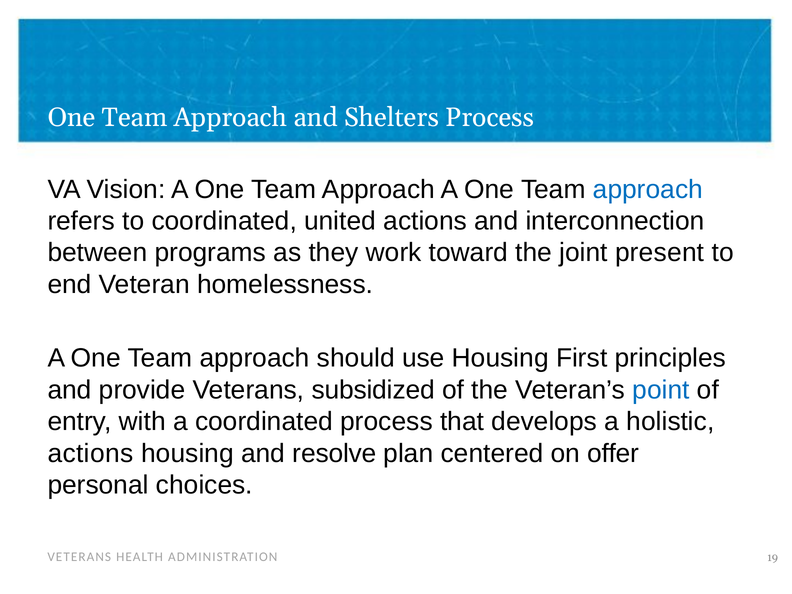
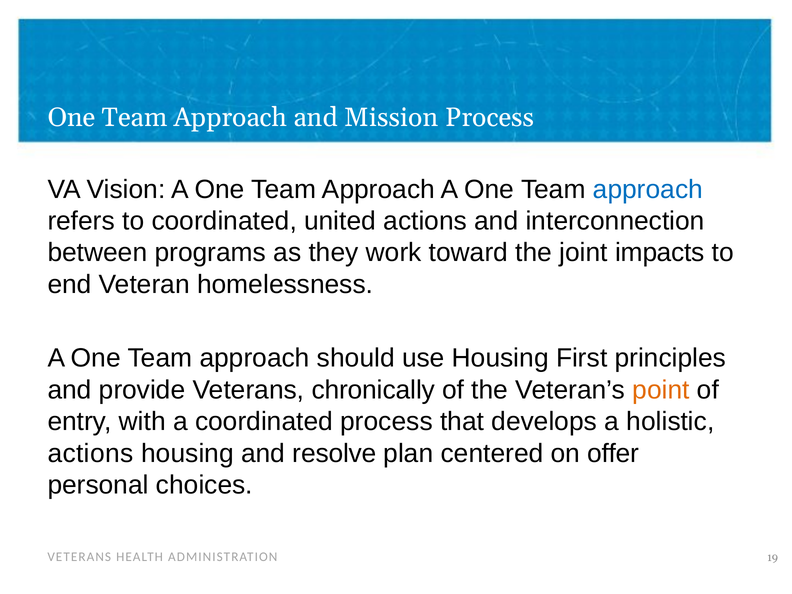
Shelters: Shelters -> Mission
present: present -> impacts
subsidized: subsidized -> chronically
point colour: blue -> orange
